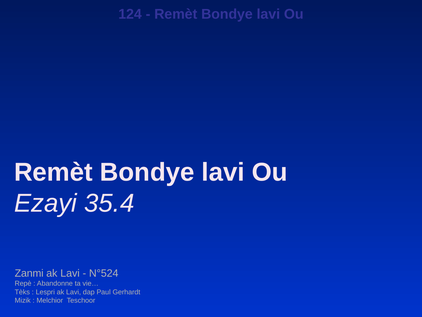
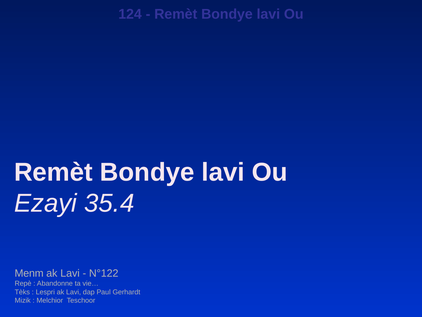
Zanmi: Zanmi -> Menm
N°524: N°524 -> N°122
